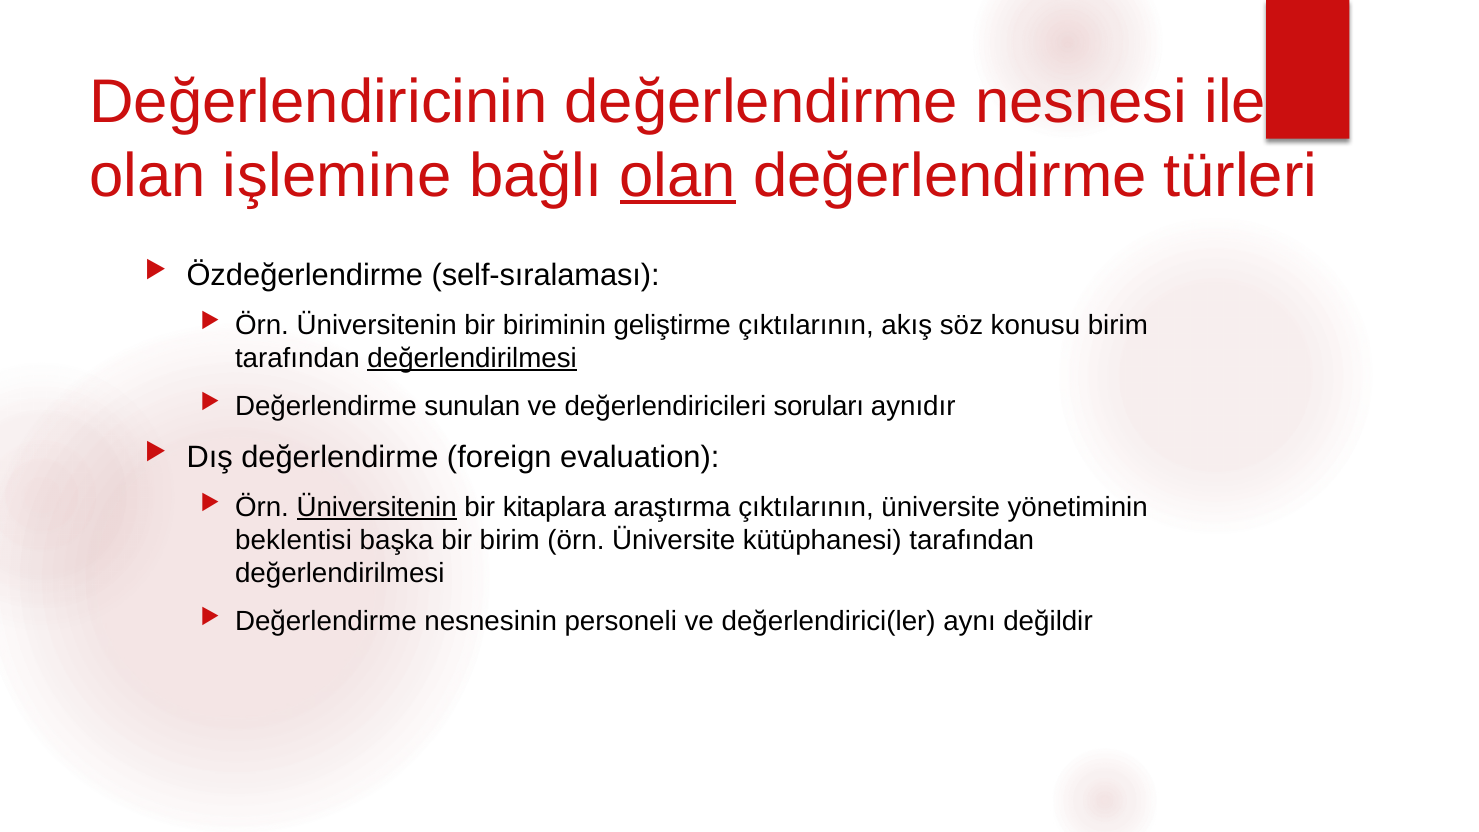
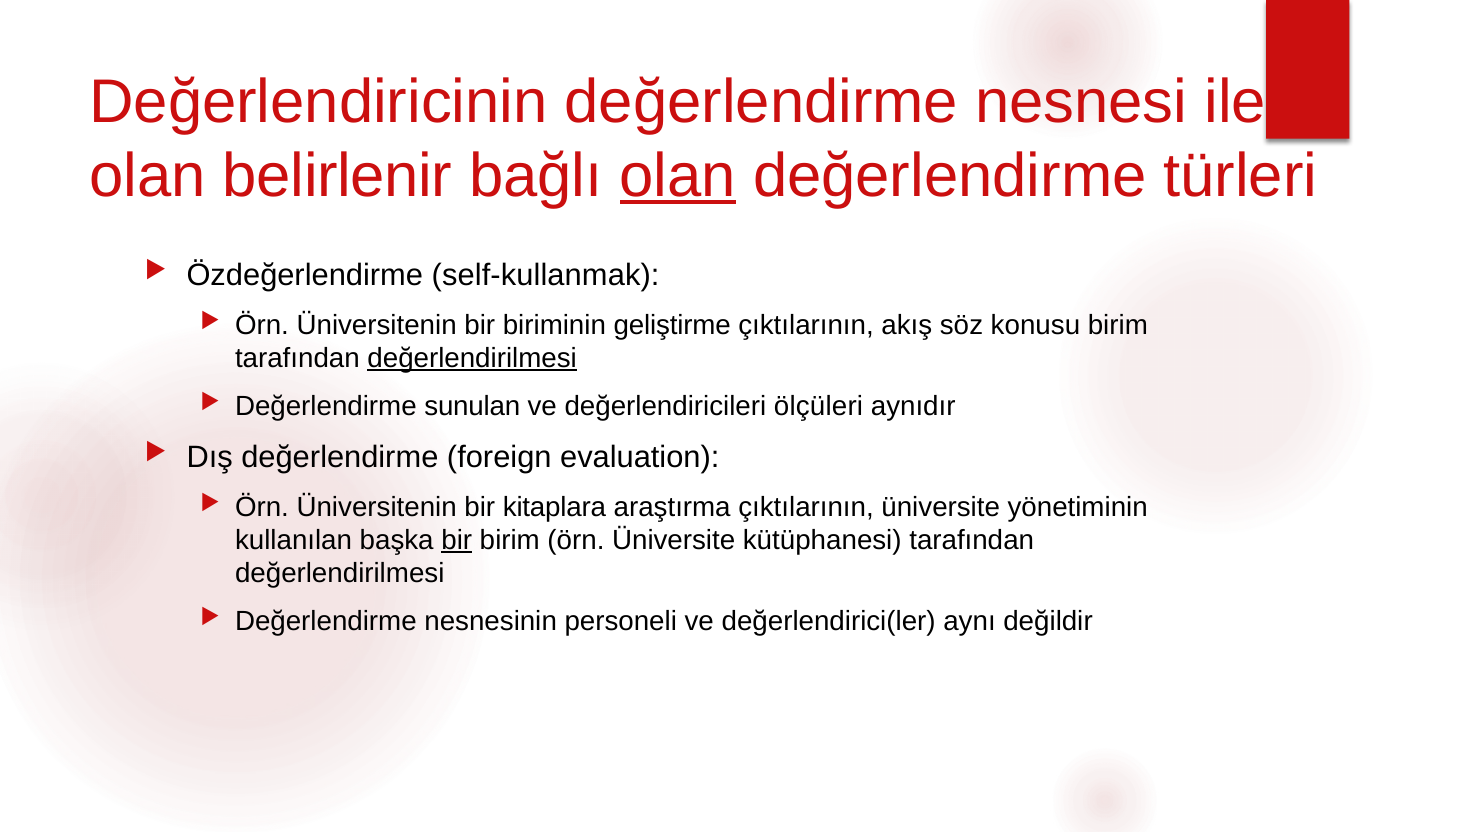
işlemine: işlemine -> belirlenir
self-sıralaması: self-sıralaması -> self-kullanmak
soruları: soruları -> ölçüleri
Üniversitenin at (377, 507) underline: present -> none
beklentisi: beklentisi -> kullanılan
bir at (457, 540) underline: none -> present
